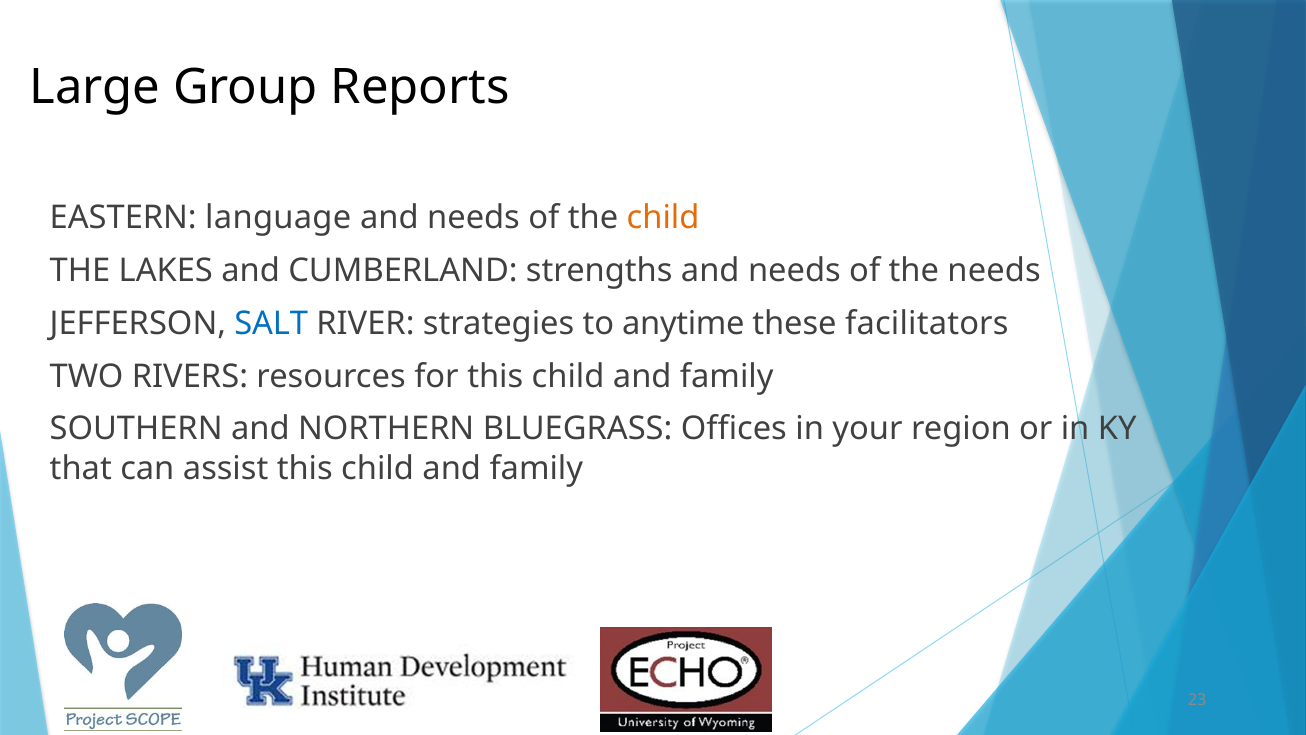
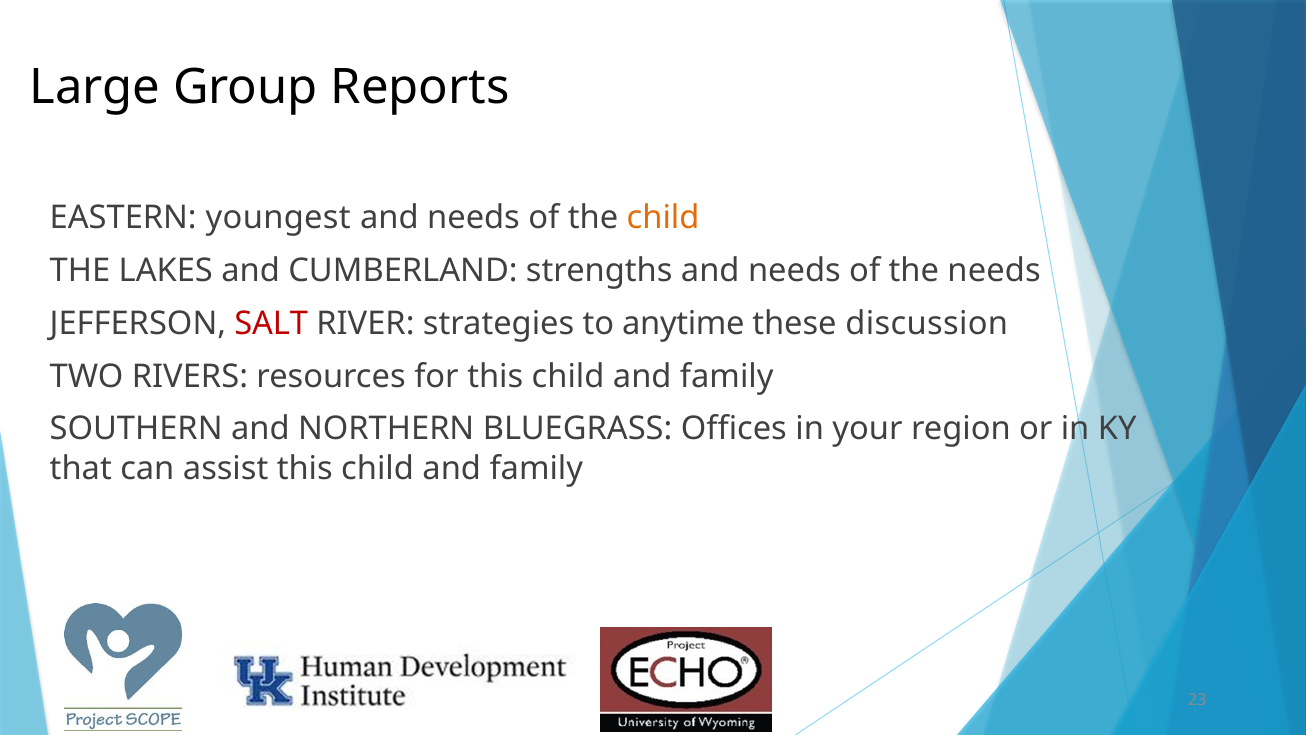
language: language -> youngest
SALT colour: blue -> red
facilitators: facilitators -> discussion
